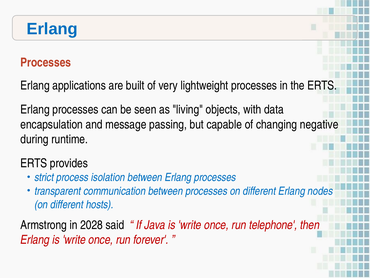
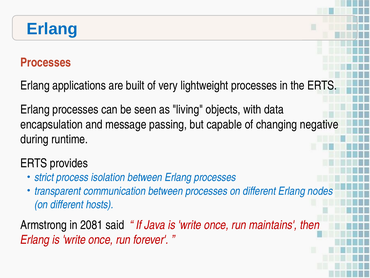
2028: 2028 -> 2081
telephone: telephone -> maintains
